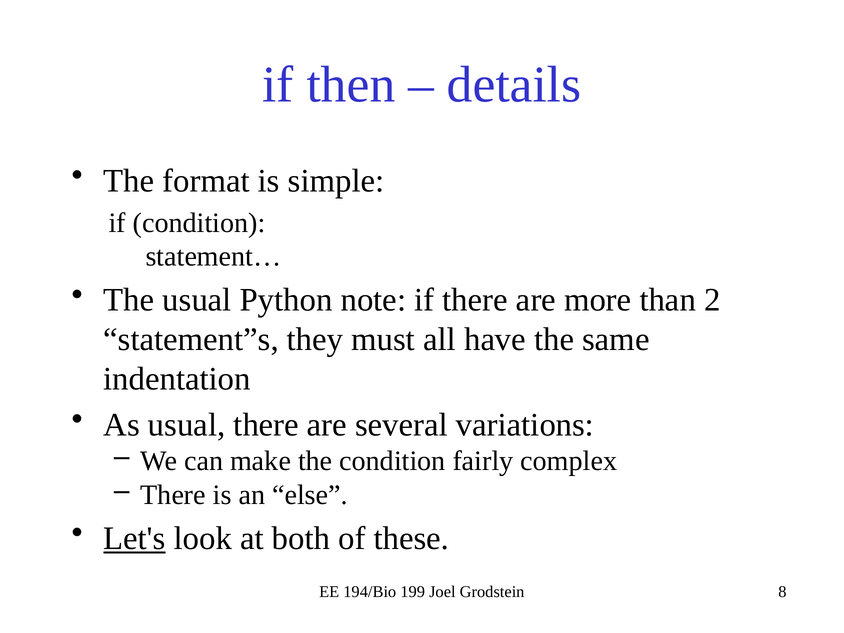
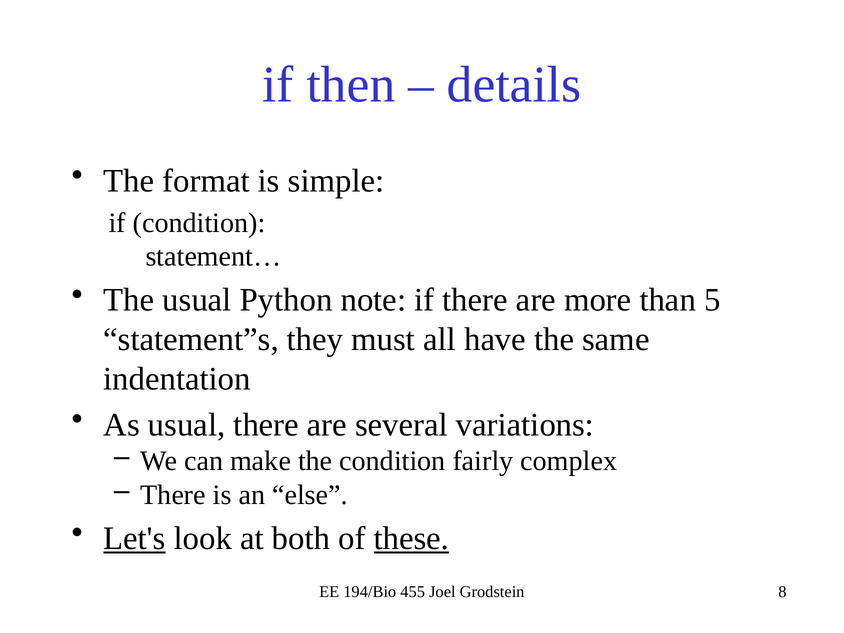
2: 2 -> 5
these underline: none -> present
199: 199 -> 455
